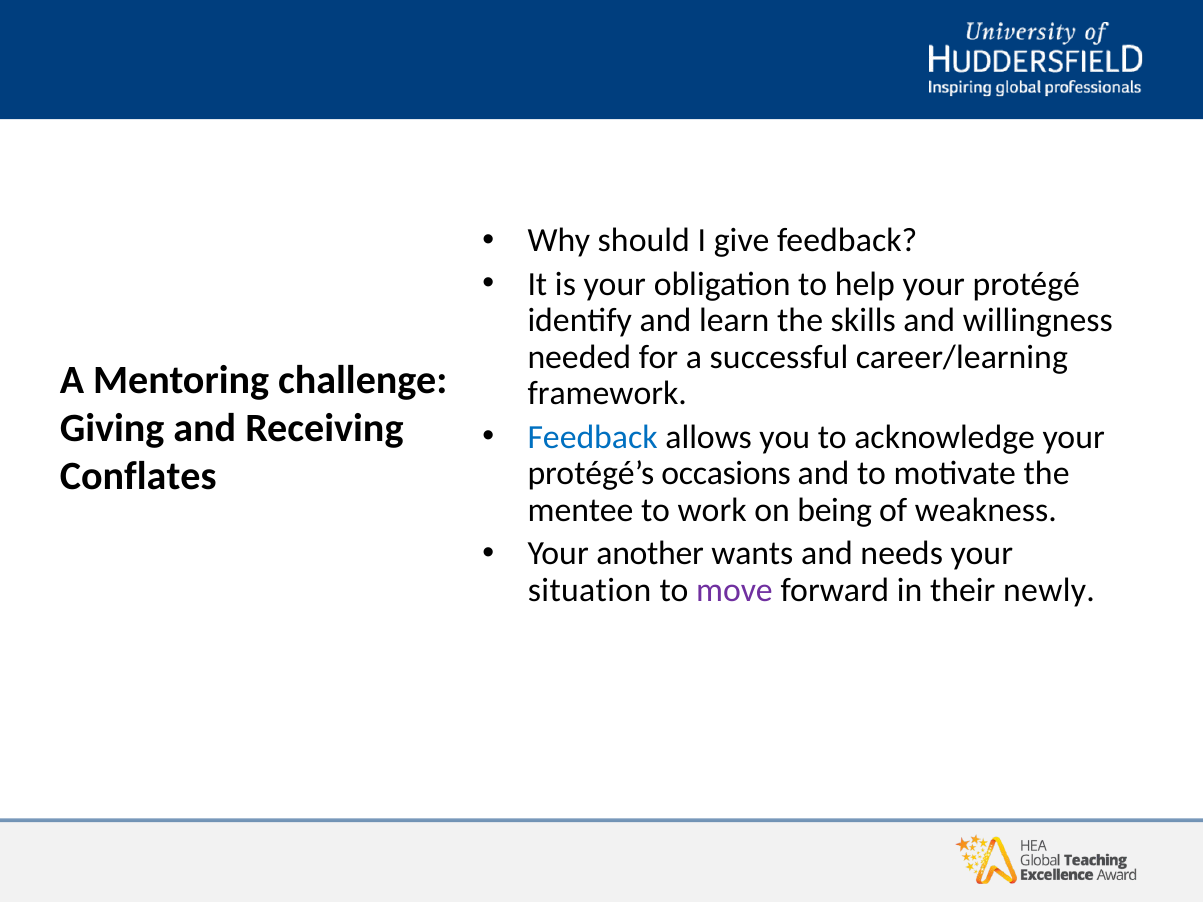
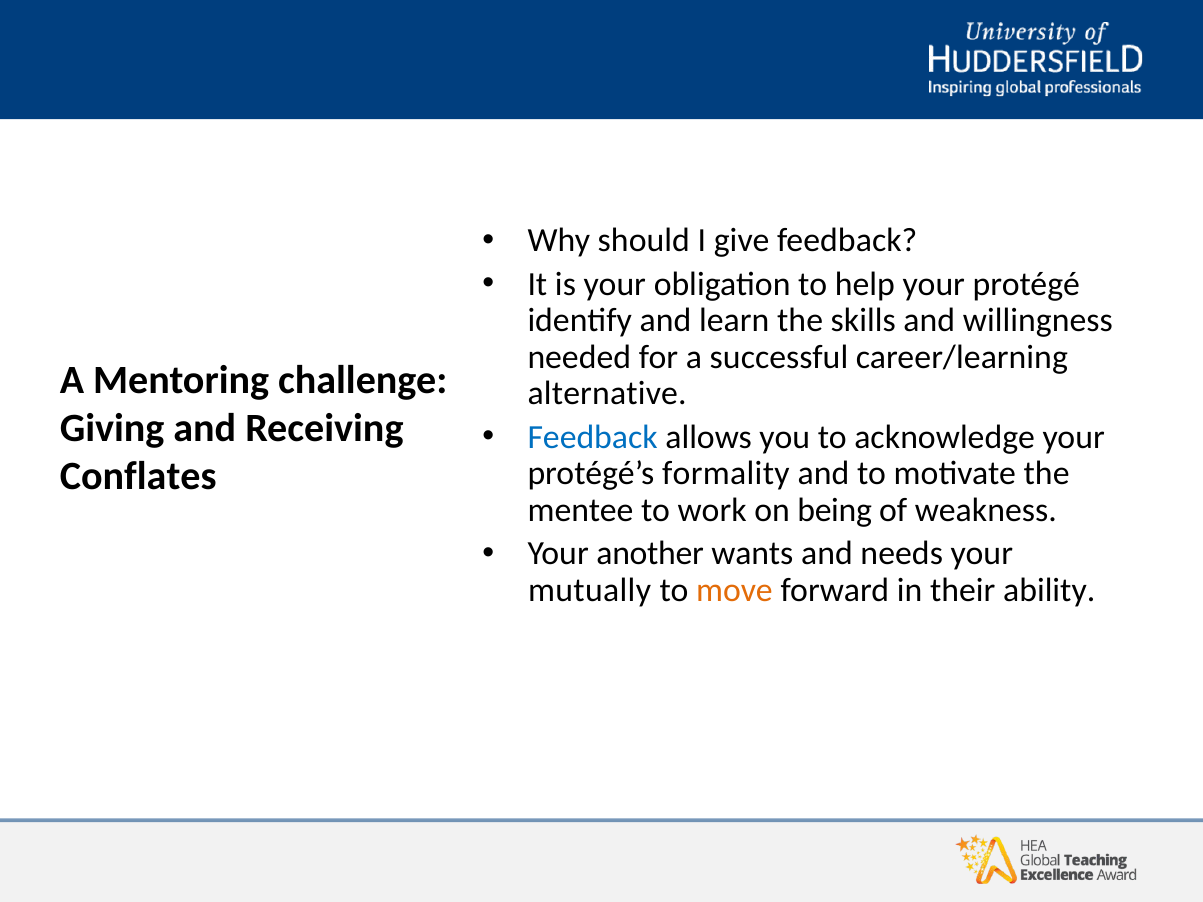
framework: framework -> alternative
occasions: occasions -> formality
situation: situation -> mutually
move colour: purple -> orange
newly: newly -> ability
